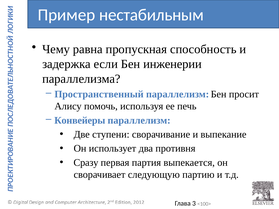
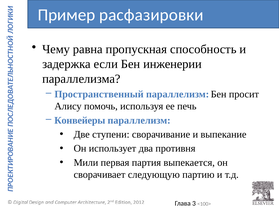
нестабильным: нестабильным -> расфазировки
Сразу: Сразу -> Мили
